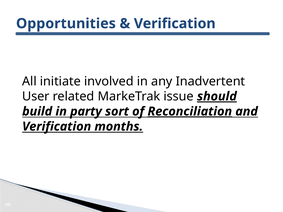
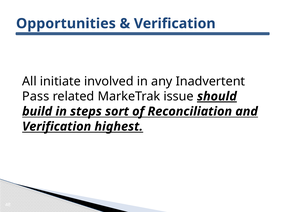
User: User -> Pass
party: party -> steps
Reconciliation underline: present -> none
months: months -> highest
